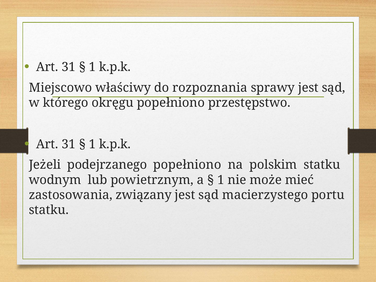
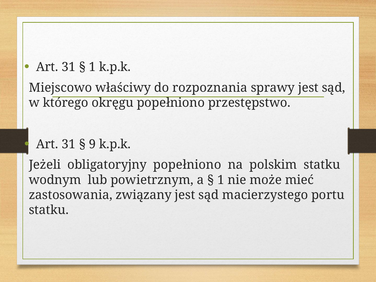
1 at (92, 144): 1 -> 9
podejrzanego: podejrzanego -> obligatoryjny
